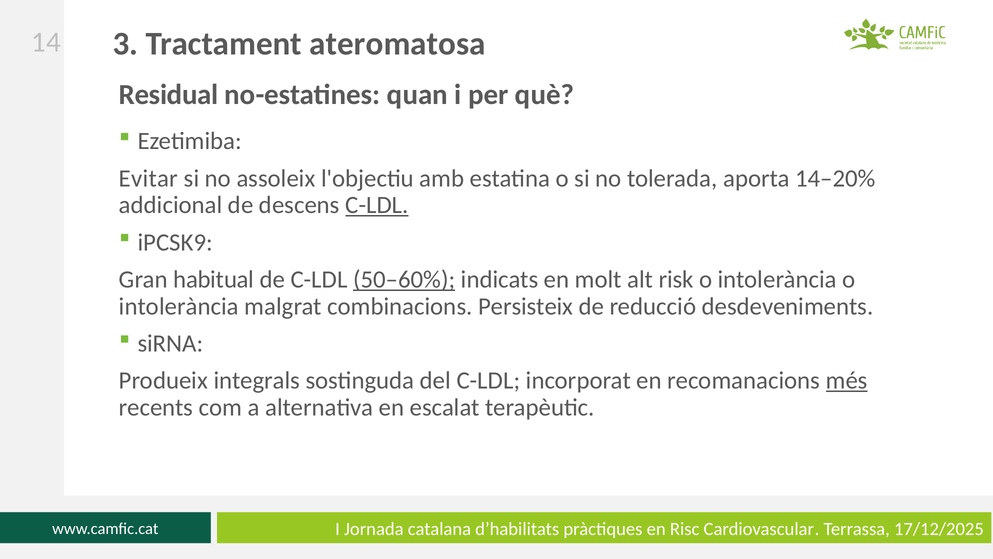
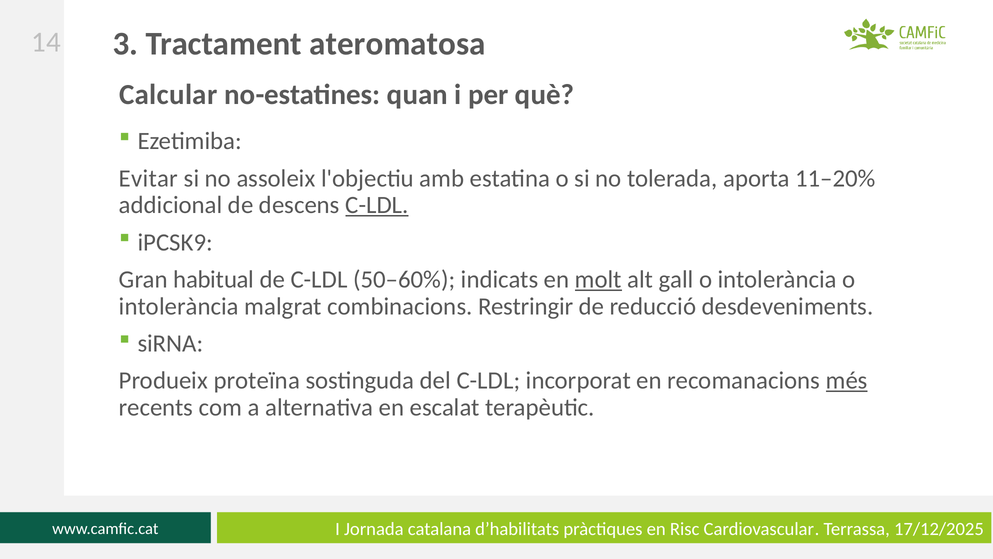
Residual: Residual -> Calcular
14–20%: 14–20% -> 11–20%
50–60% underline: present -> none
molt underline: none -> present
risk: risk -> gall
Persisteix: Persisteix -> Restringir
integrals: integrals -> proteïna
